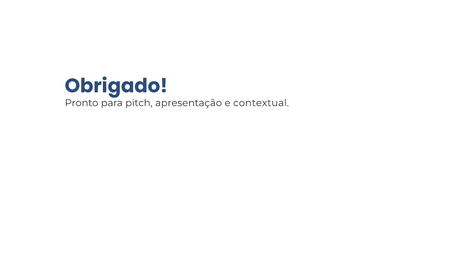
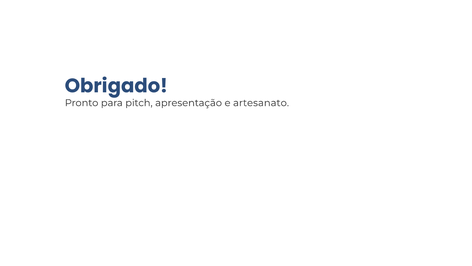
contextual: contextual -> artesanato
